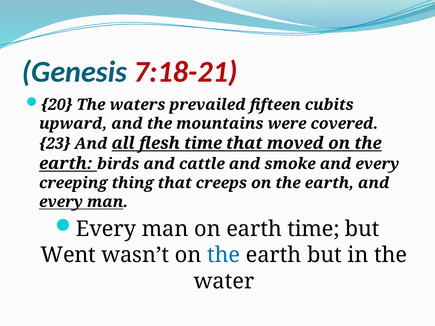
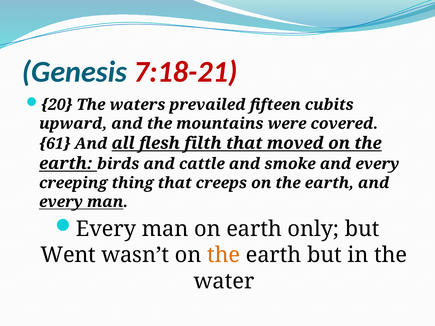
23: 23 -> 61
flesh time: time -> filth
earth time: time -> only
the at (224, 255) colour: blue -> orange
